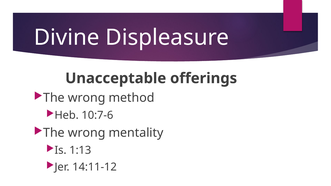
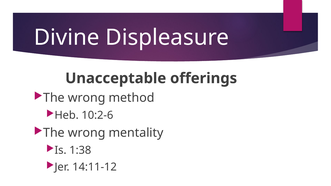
10:7-6: 10:7-6 -> 10:2-6
1:13: 1:13 -> 1:38
